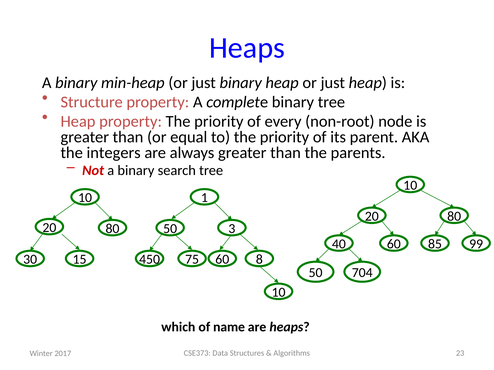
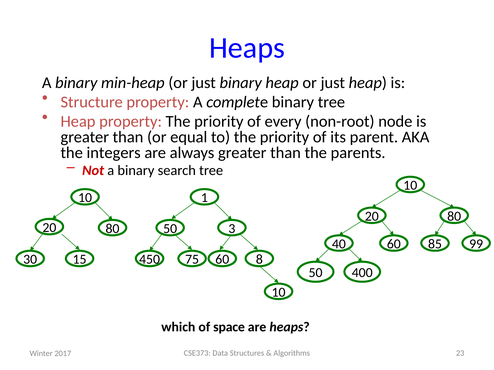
704: 704 -> 400
name: name -> space
